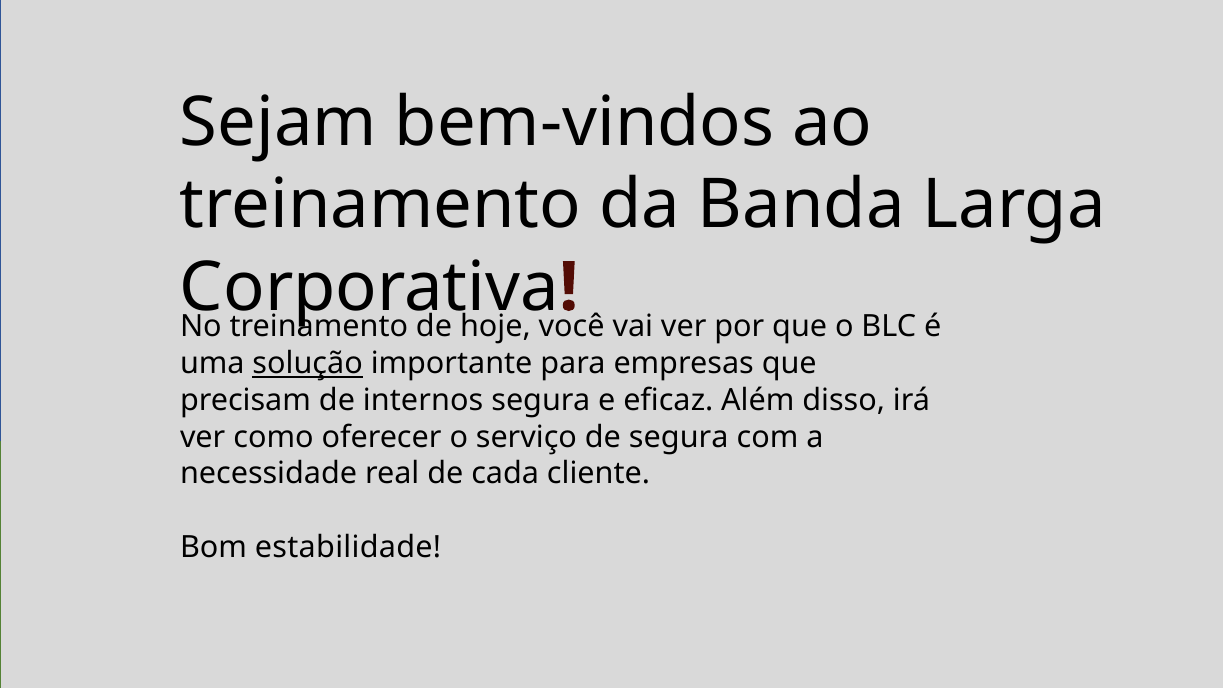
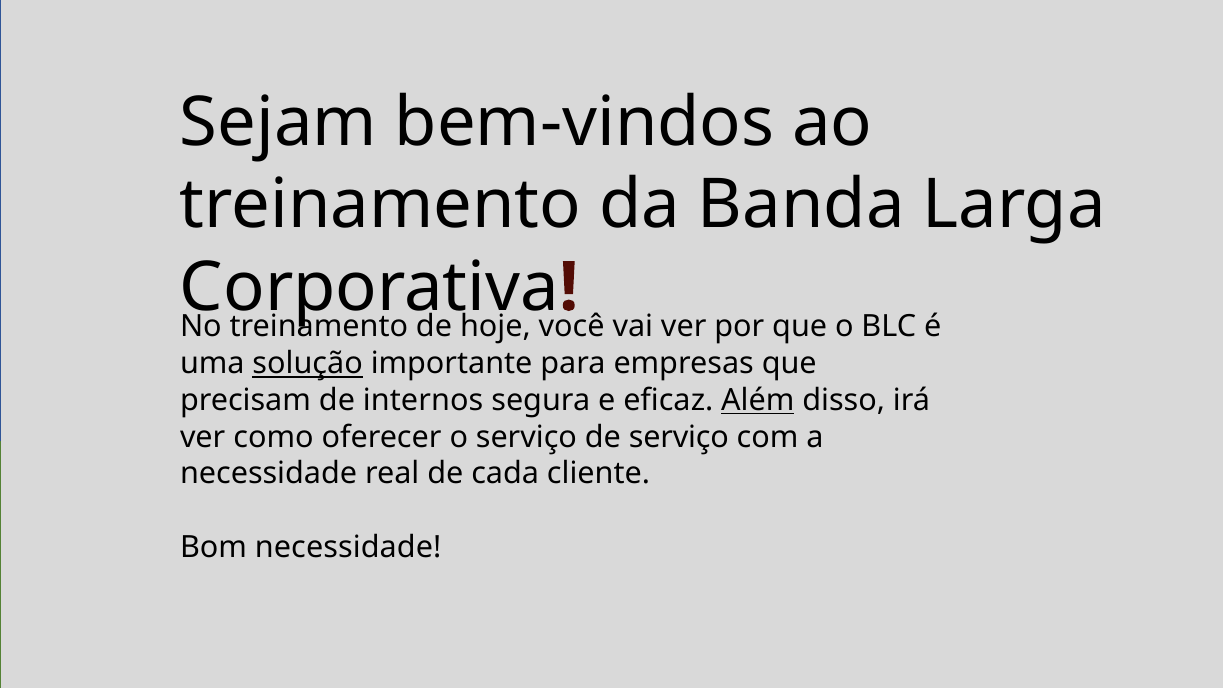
Além underline: none -> present
de segura: segura -> serviço
Bom estabilidade: estabilidade -> necessidade
